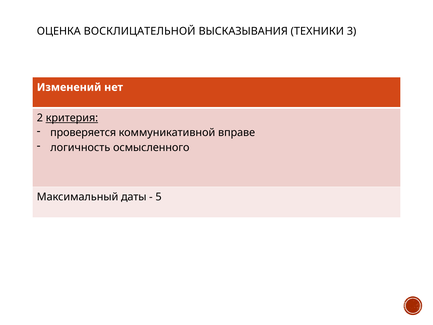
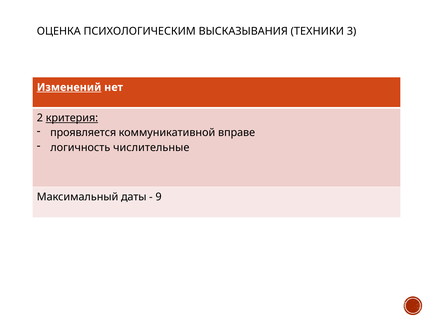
ВОСКЛИЦАТЕЛЬНОЙ: ВОСКЛИЦАТЕЛЬНОЙ -> ПСИХОЛОГИЧЕСКИМ
Изменений underline: none -> present
проверяется: проверяется -> проявляется
осмысленного: осмысленного -> числительные
5: 5 -> 9
